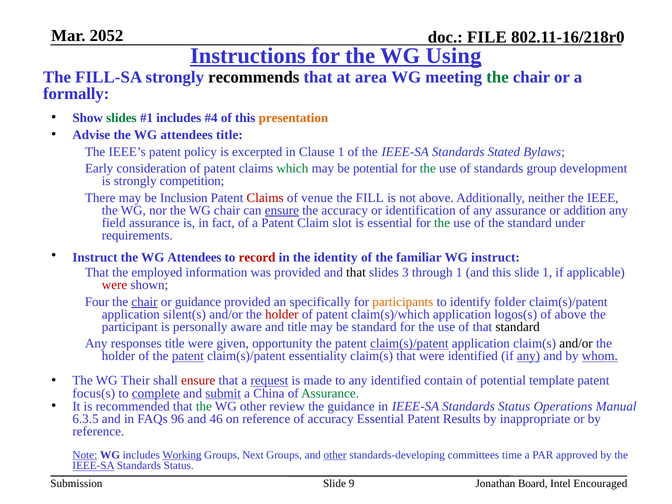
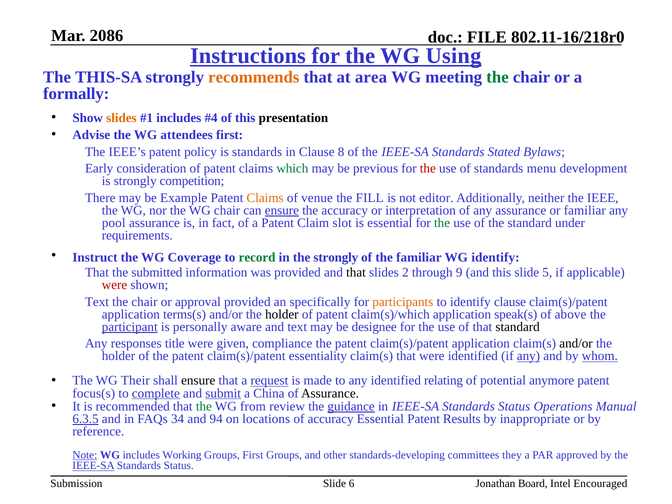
2052: 2052 -> 2086
FILL-SA: FILL-SA -> THIS-SA
recommends colour: black -> orange
slides at (121, 118) colour: green -> orange
presentation colour: orange -> black
attendees title: title -> first
is excerpted: excerpted -> standards
Clause 1: 1 -> 8
be potential: potential -> previous
the at (428, 168) colour: green -> red
group: group -> menu
Inclusion: Inclusion -> Example
Claims at (265, 198) colour: red -> orange
not above: above -> editor
identification: identification -> interpretation
or addition: addition -> familiar
field: field -> pool
Instruct the WG Attendees: Attendees -> Coverage
record colour: red -> green
the identity: identity -> strongly
WG instruct: instruct -> identify
employed: employed -> submitted
3: 3 -> 2
through 1: 1 -> 9
slide 1: 1 -> 5
Four at (97, 302): Four -> Text
chair at (145, 302) underline: present -> none
or guidance: guidance -> approval
identify folder: folder -> clause
silent(s: silent(s -> terms(s
holder at (282, 314) colour: red -> black
logos(s: logos(s -> speak(s
participant underline: none -> present
and title: title -> text
be standard: standard -> designee
opportunity: opportunity -> compliance
claim(s)/patent at (409, 344) underline: present -> none
patent at (188, 356) underline: present -> none
ensure at (198, 381) colour: red -> black
contain: contain -> relating
template: template -> anymore
Assurance at (330, 393) colour: green -> black
WG other: other -> from
guidance at (351, 406) underline: none -> present
6.3.5 underline: none -> present
96: 96 -> 34
46: 46 -> 94
on reference: reference -> locations
Working underline: present -> none
Groups Next: Next -> First
other at (335, 455) underline: present -> none
time: time -> they
9: 9 -> 6
